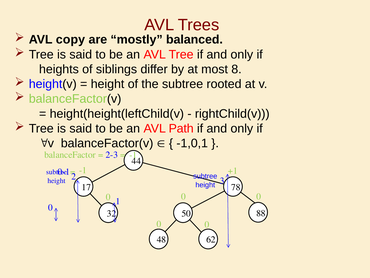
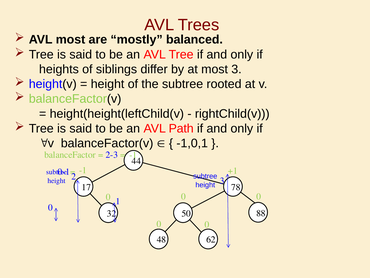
AVL copy: copy -> most
most 8: 8 -> 3
